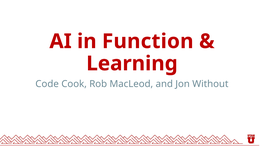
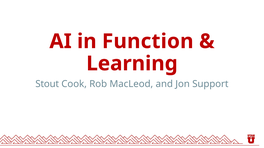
Code: Code -> Stout
Without: Without -> Support
